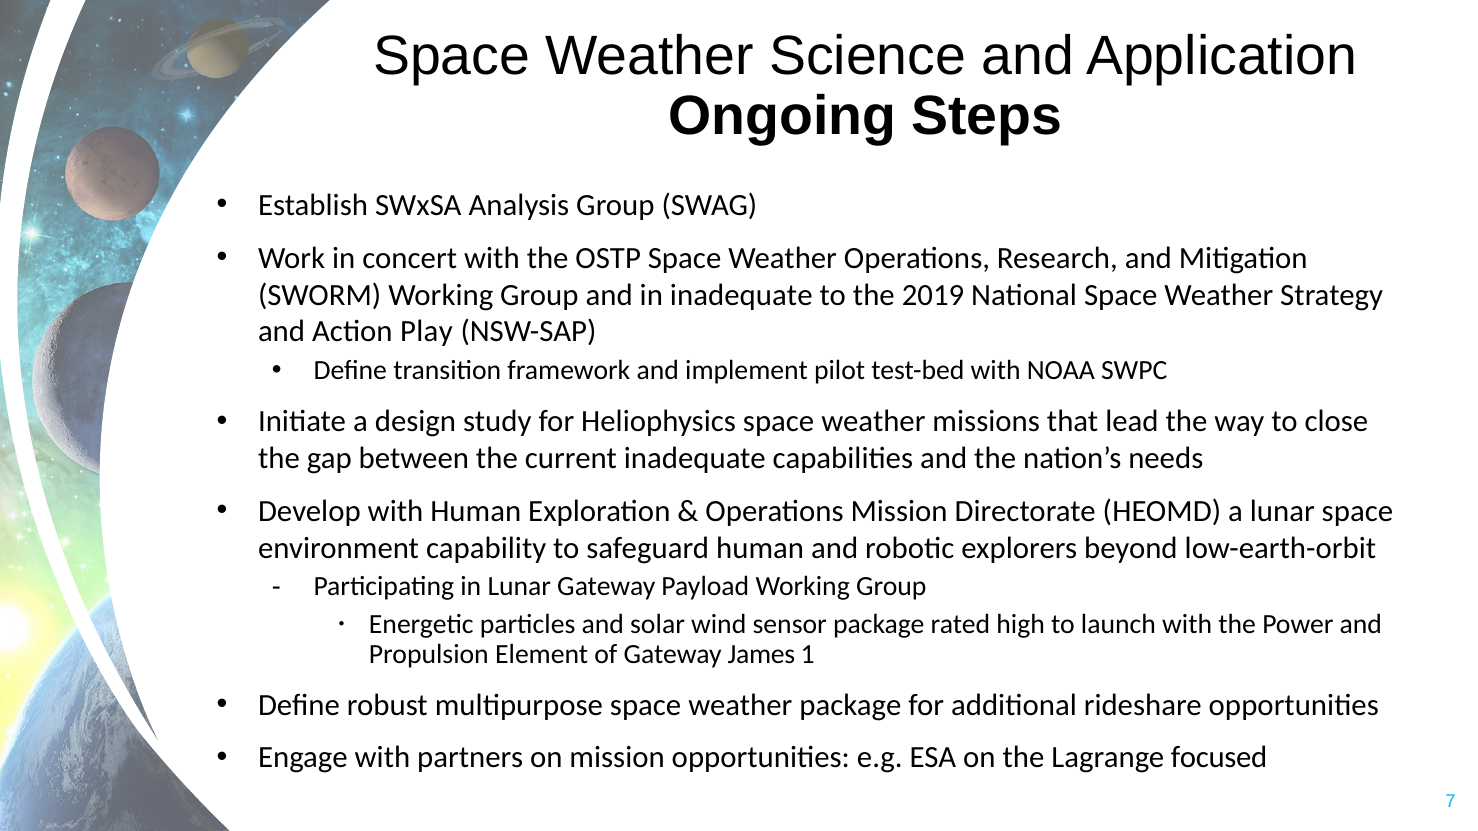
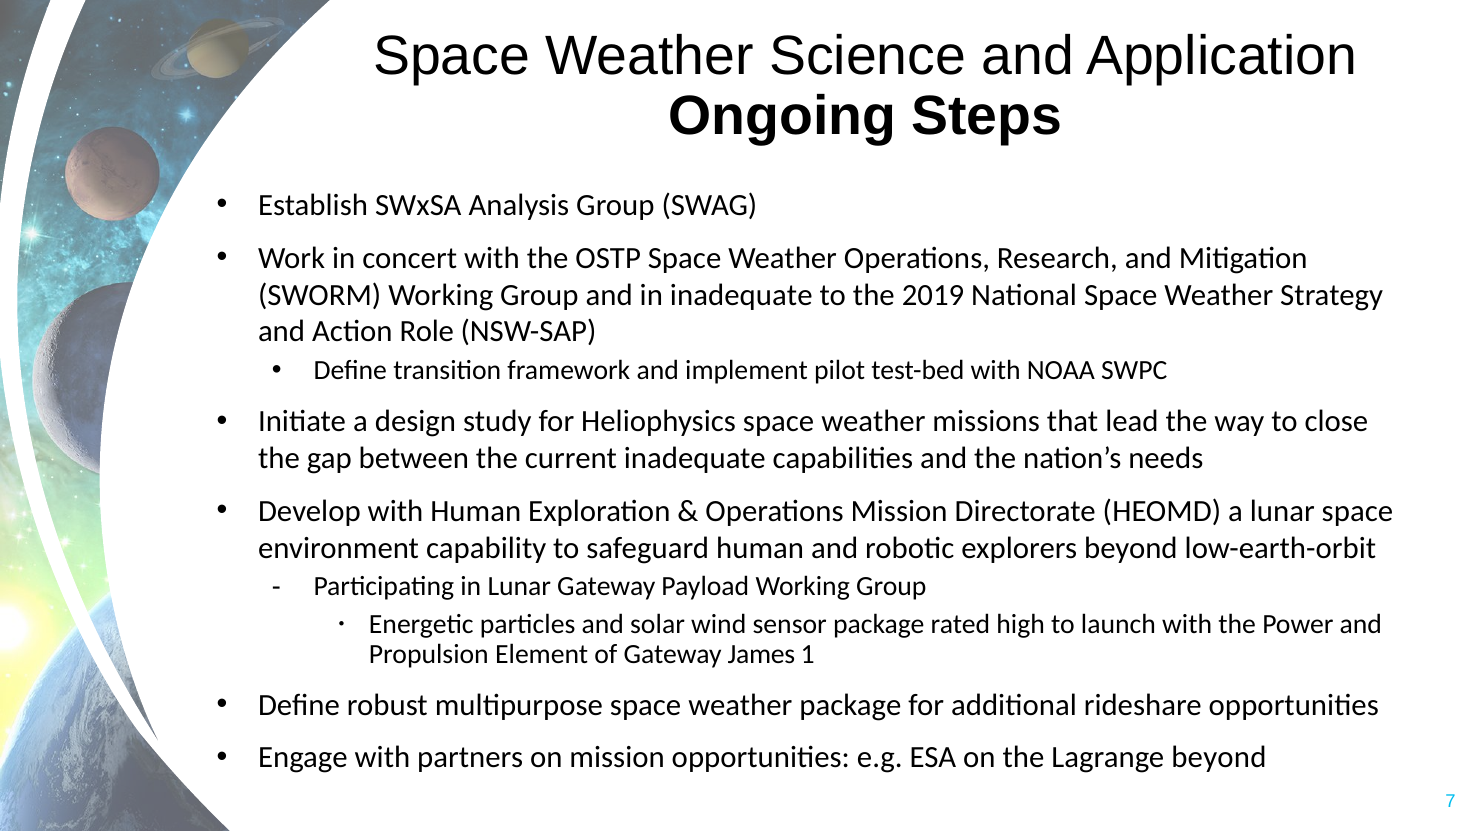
Play: Play -> Role
Lagrange focused: focused -> beyond
